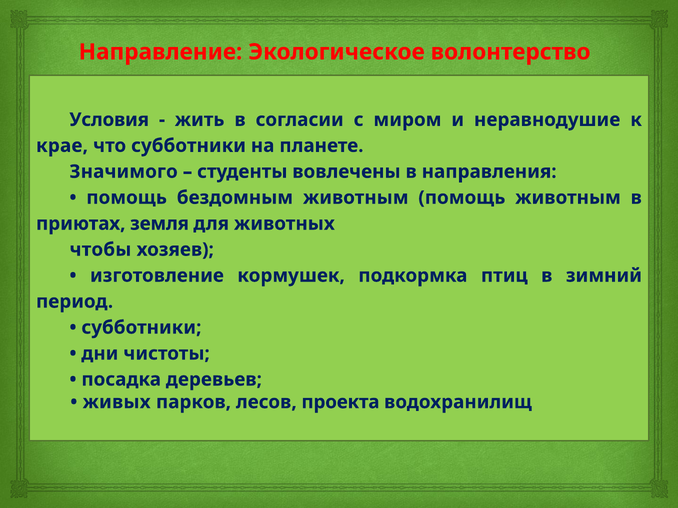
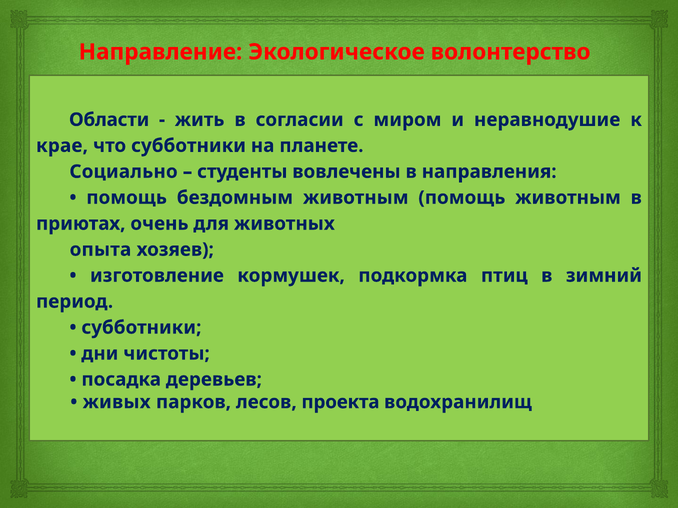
Условия: Условия -> Области
Значимого: Значимого -> Социально
земля: земля -> очень
чтобы: чтобы -> опыта
